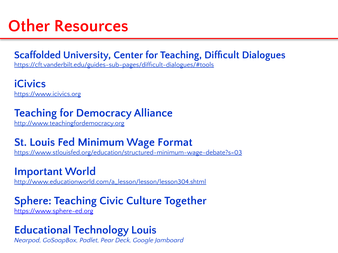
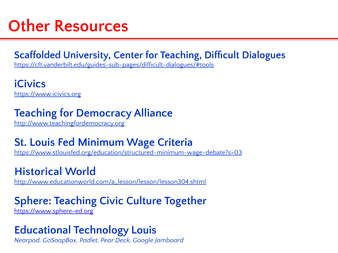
Format: Format -> Criteria
Important: Important -> Historical
